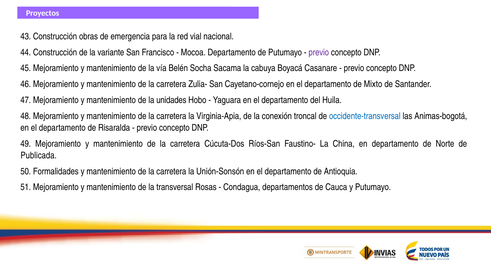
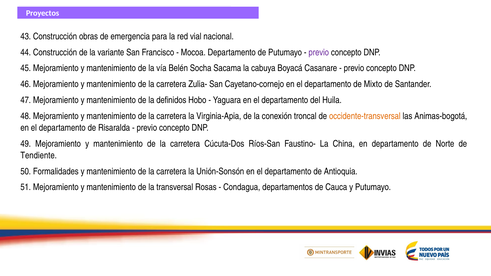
unidades: unidades -> definidos
occidente-transversal colour: blue -> orange
Publicada: Publicada -> Tendiente
